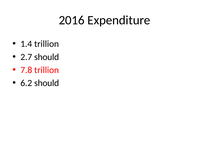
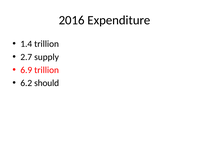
2.7 should: should -> supply
7.8: 7.8 -> 6.9
